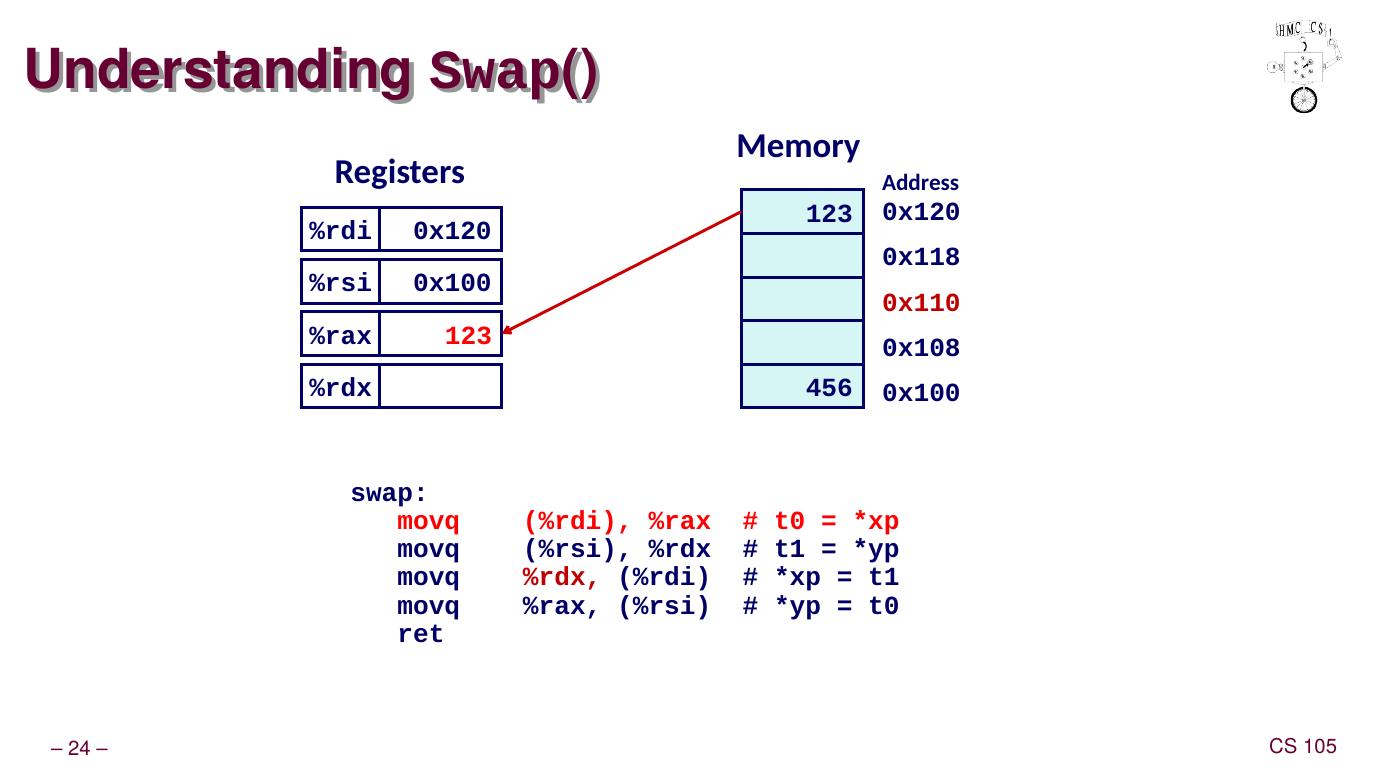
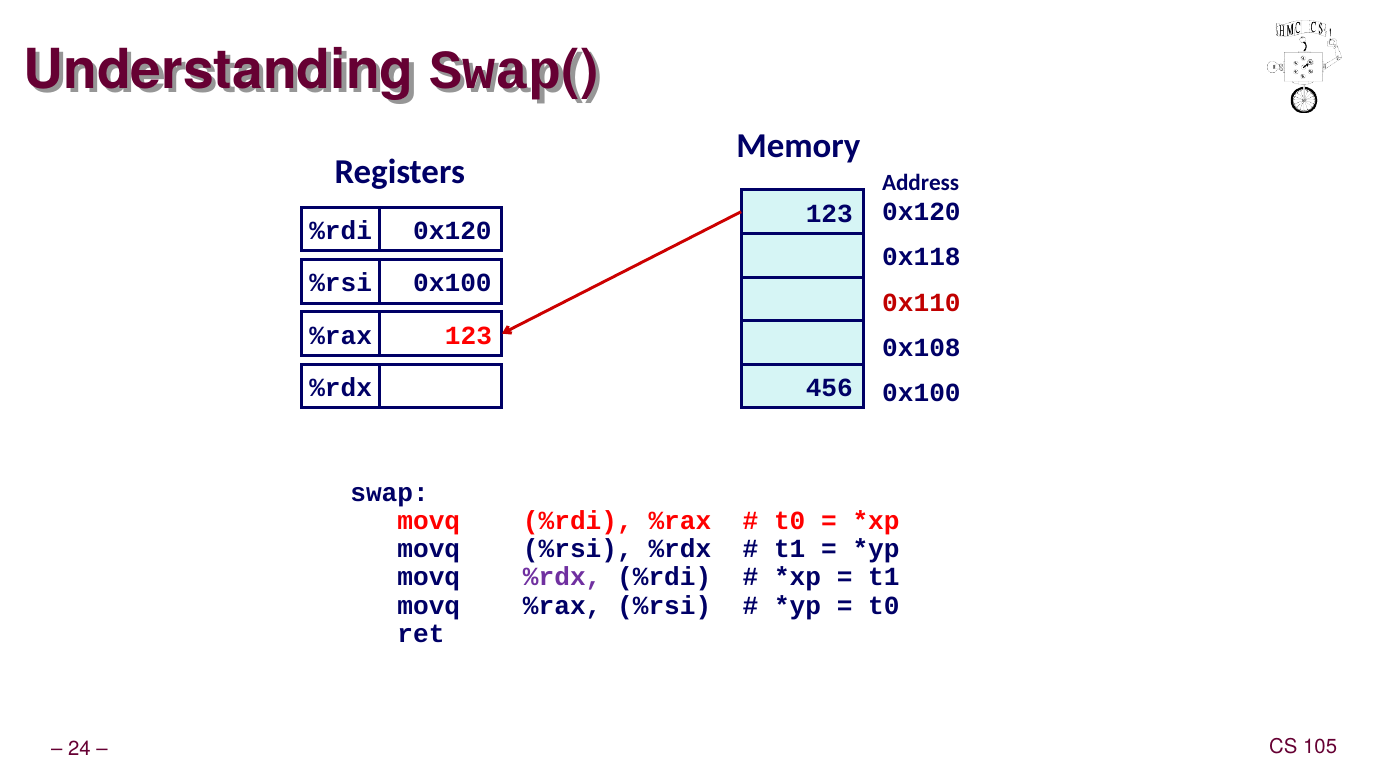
%rdx at (562, 578) colour: red -> purple
